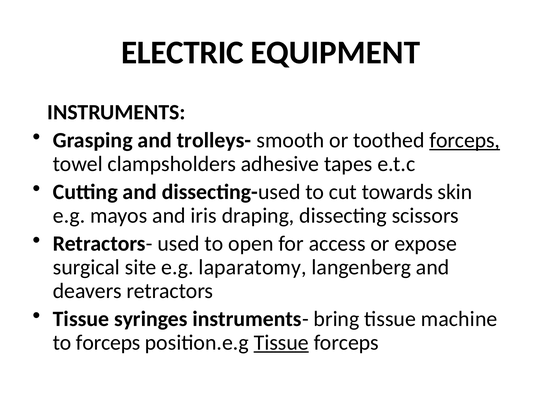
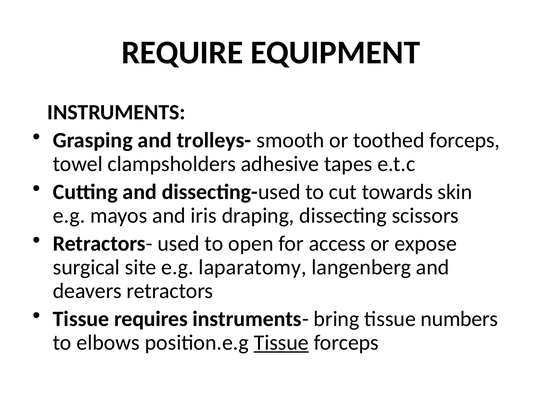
ELECTRIC: ELECTRIC -> REQUIRE
forceps at (465, 140) underline: present -> none
syringes: syringes -> requires
machine: machine -> numbers
to forceps: forceps -> elbows
